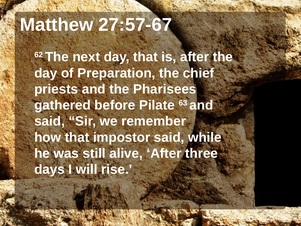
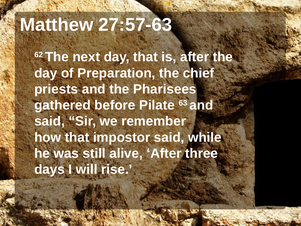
27:57-67: 27:57-67 -> 27:57-63
